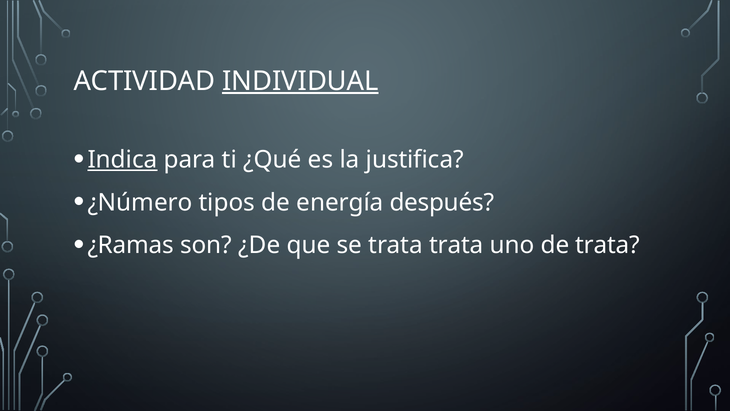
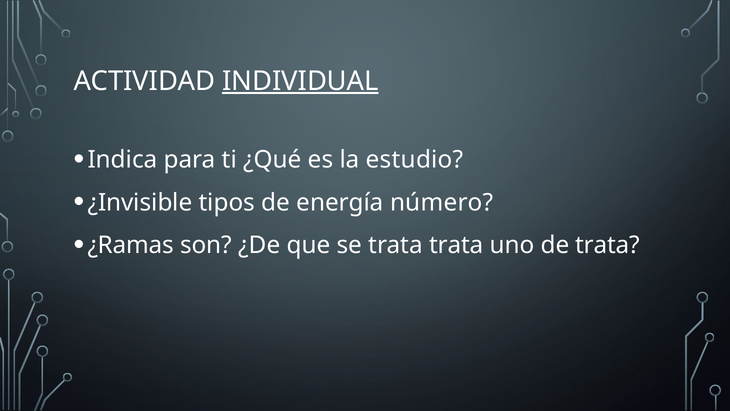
Indica underline: present -> none
justifica: justifica -> estudio
¿Número: ¿Número -> ¿Invisible
después: después -> número
